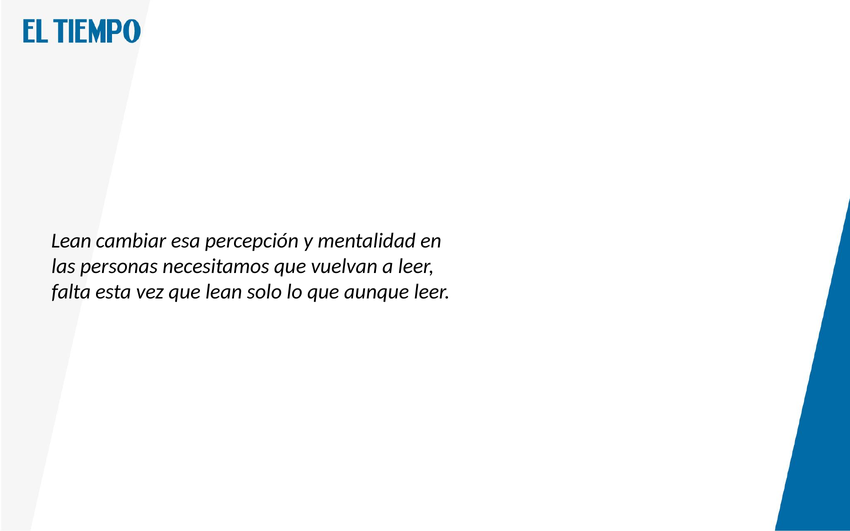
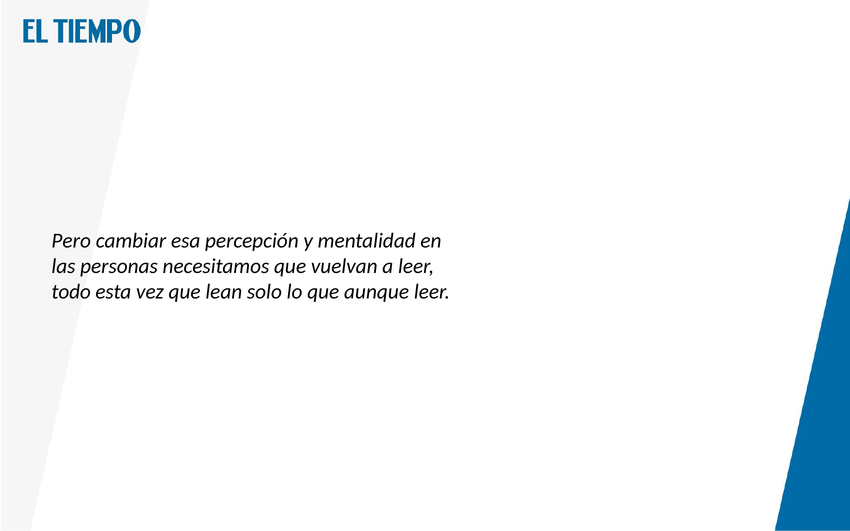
Lean at (71, 241): Lean -> Pero
falta: falta -> todo
